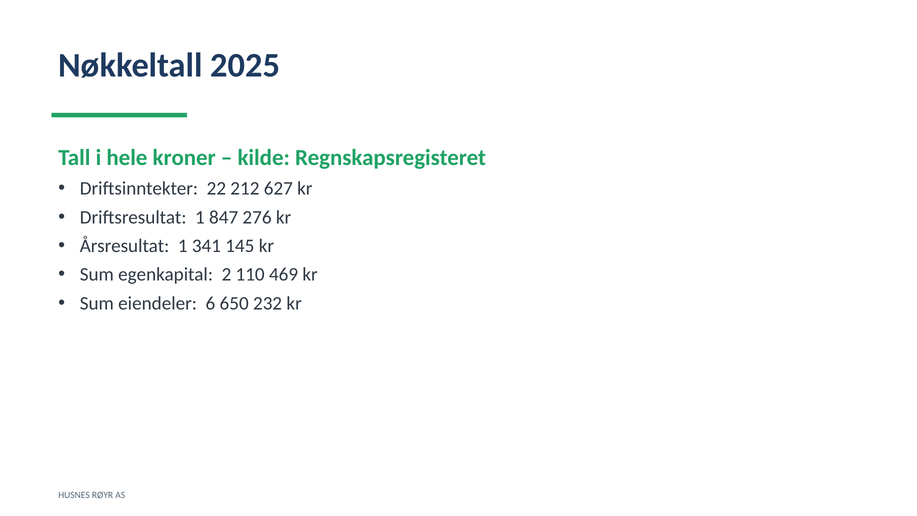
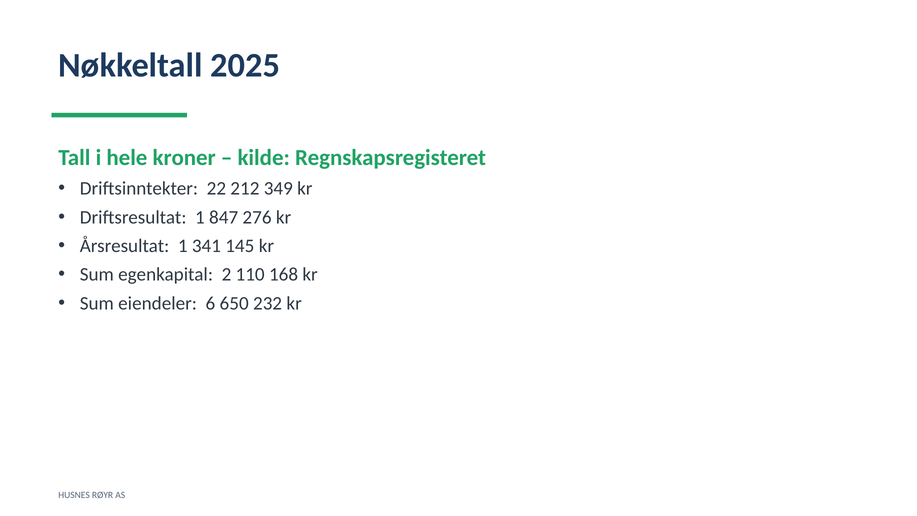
627: 627 -> 349
469: 469 -> 168
